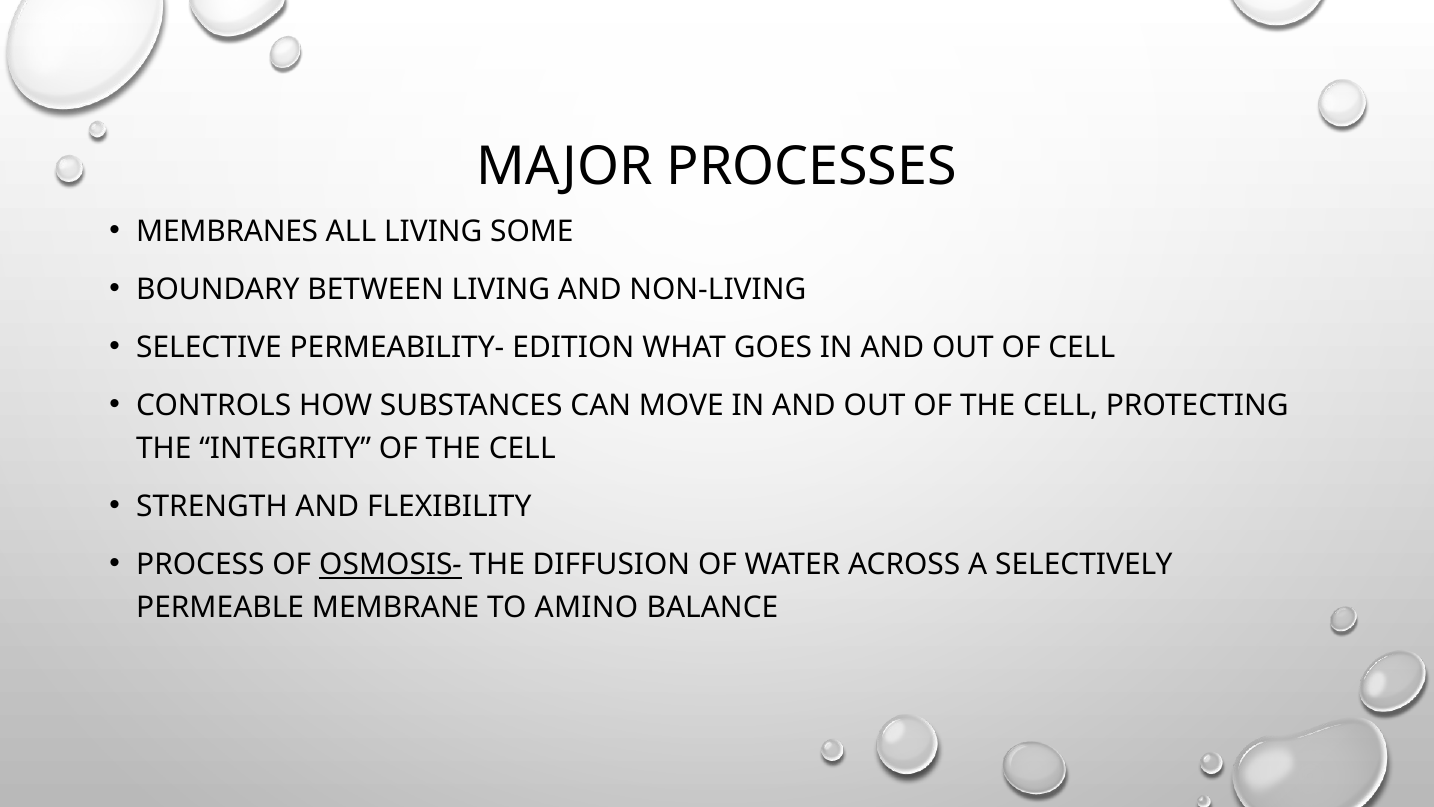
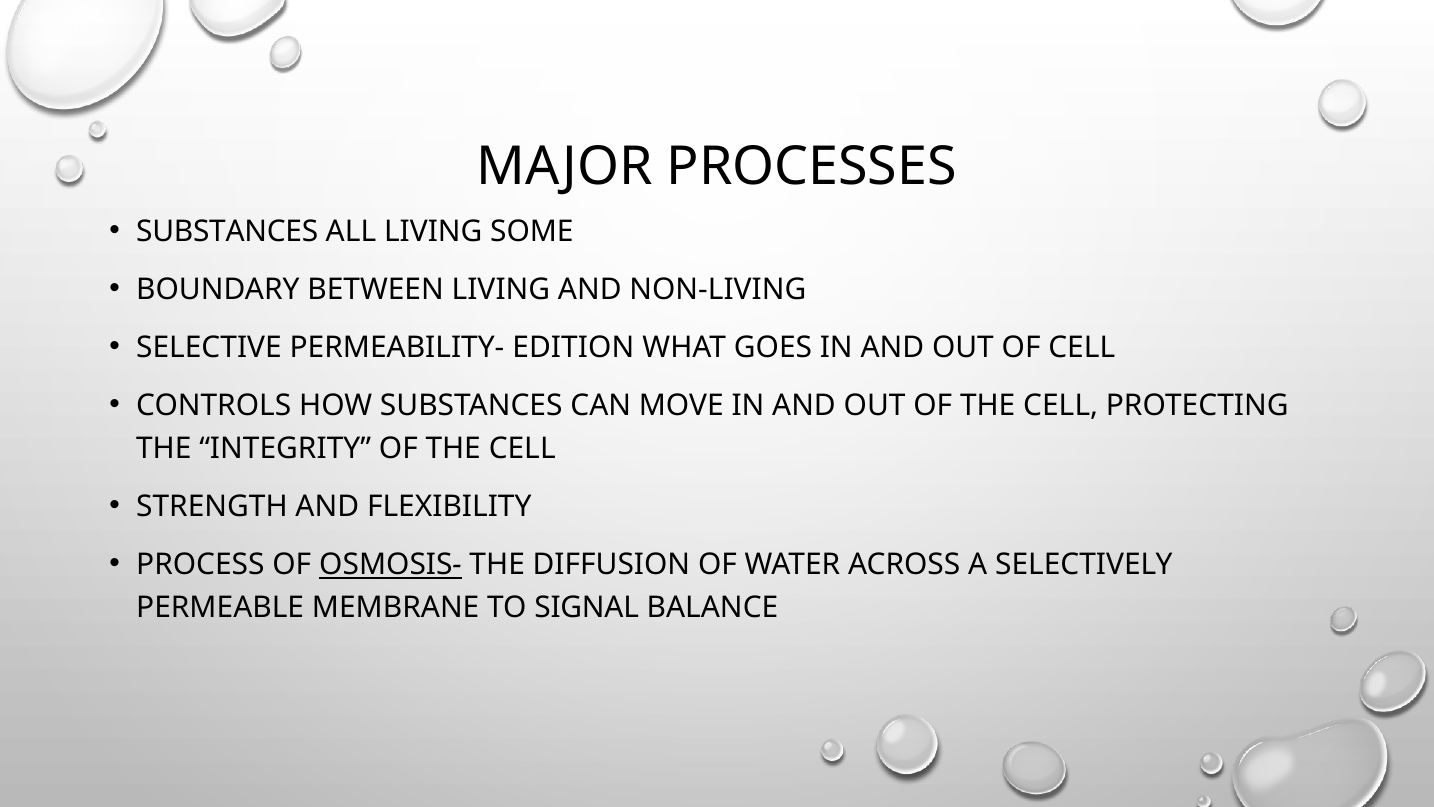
MEMBRANES at (227, 231): MEMBRANES -> SUBSTANCES
AMINO: AMINO -> SIGNAL
